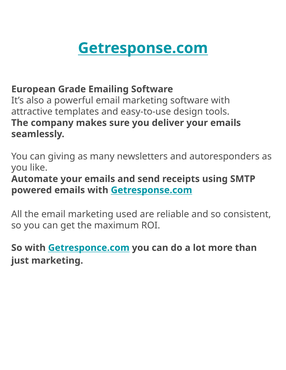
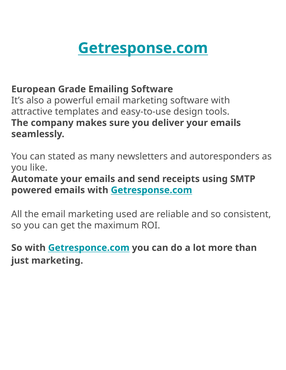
giving: giving -> stated
